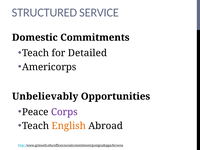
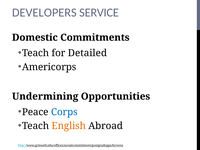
STRUCTURED: STRUCTURED -> DEVELOPERS
Unbelievably: Unbelievably -> Undermining
Corps colour: purple -> blue
